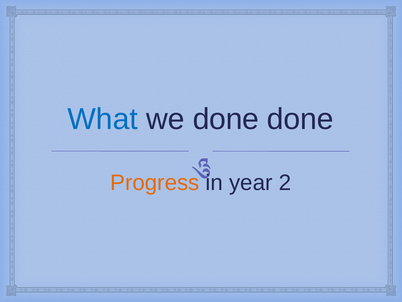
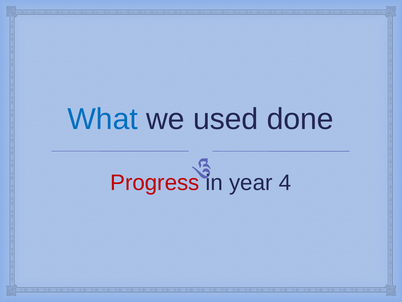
we done: done -> used
Progress colour: orange -> red
2: 2 -> 4
